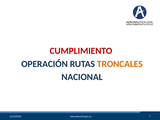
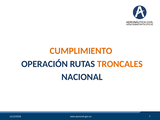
CUMPLIMIENTO colour: red -> orange
